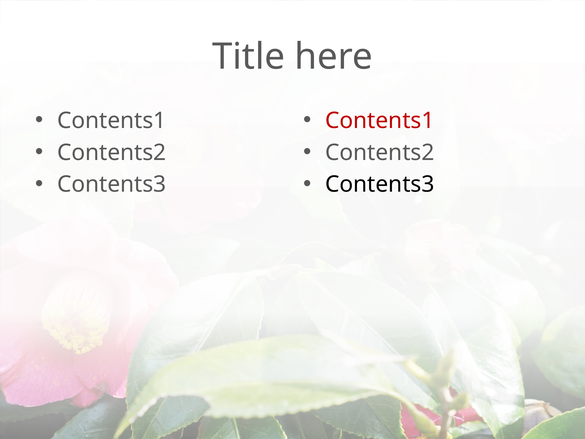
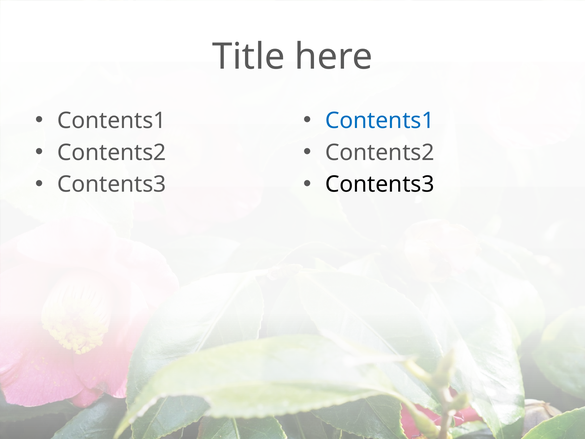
Contents1 at (380, 121) colour: red -> blue
